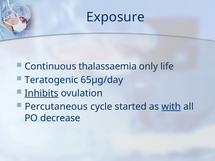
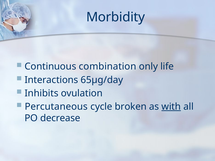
Exposure: Exposure -> Morbidity
thalassaemia: thalassaemia -> combination
Teratogenic: Teratogenic -> Interactions
Inhibits underline: present -> none
started: started -> broken
